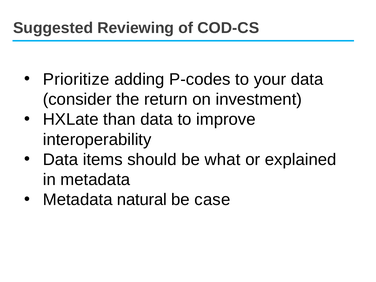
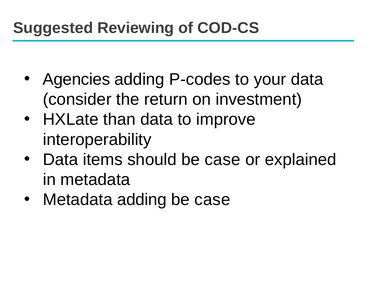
Prioritize: Prioritize -> Agencies
should be what: what -> case
Metadata natural: natural -> adding
